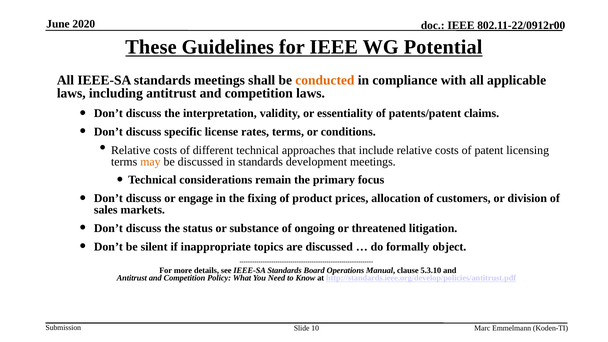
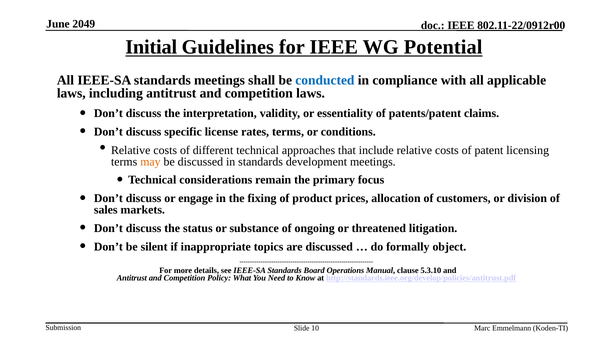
2020: 2020 -> 2049
These: These -> Initial
conducted colour: orange -> blue
